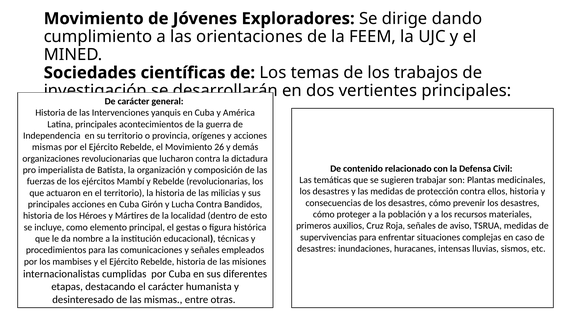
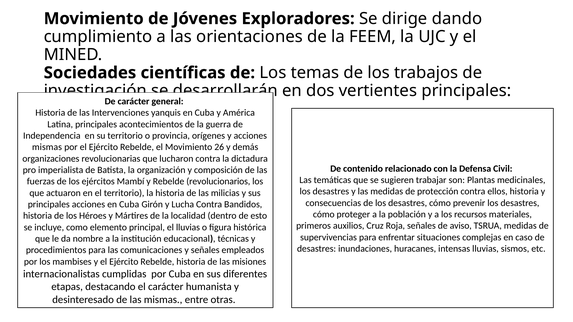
Rebelde revolucionarias: revolucionarias -> revolucionarios
el gestas: gestas -> lluvias
